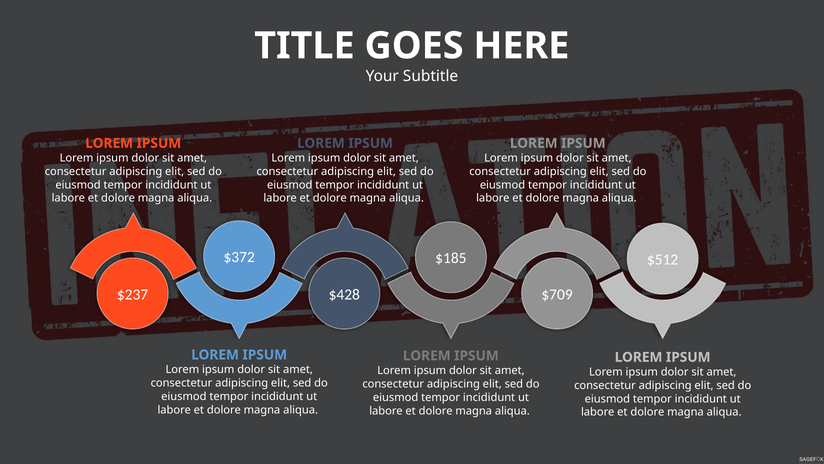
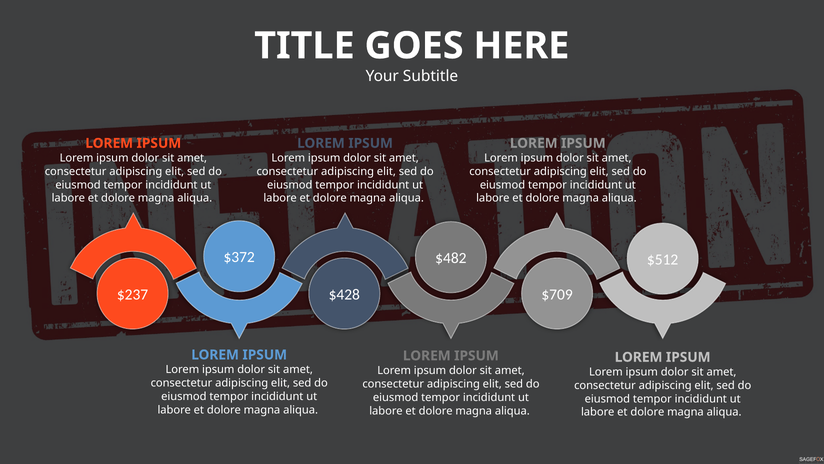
$185: $185 -> $482
